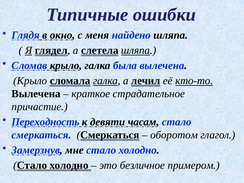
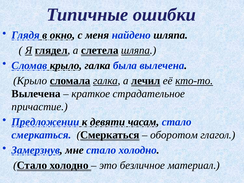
Переходность: Переходность -> Предложении
примером: примером -> материал
